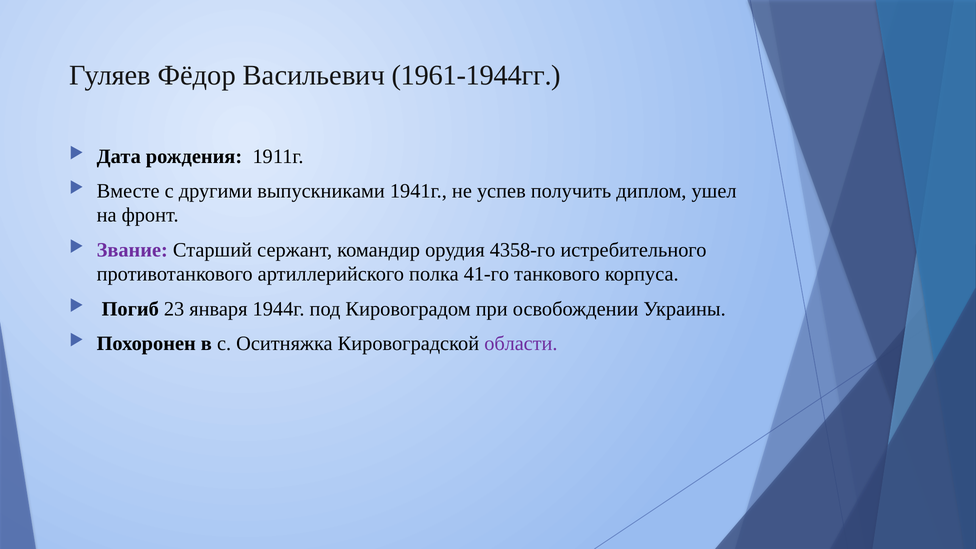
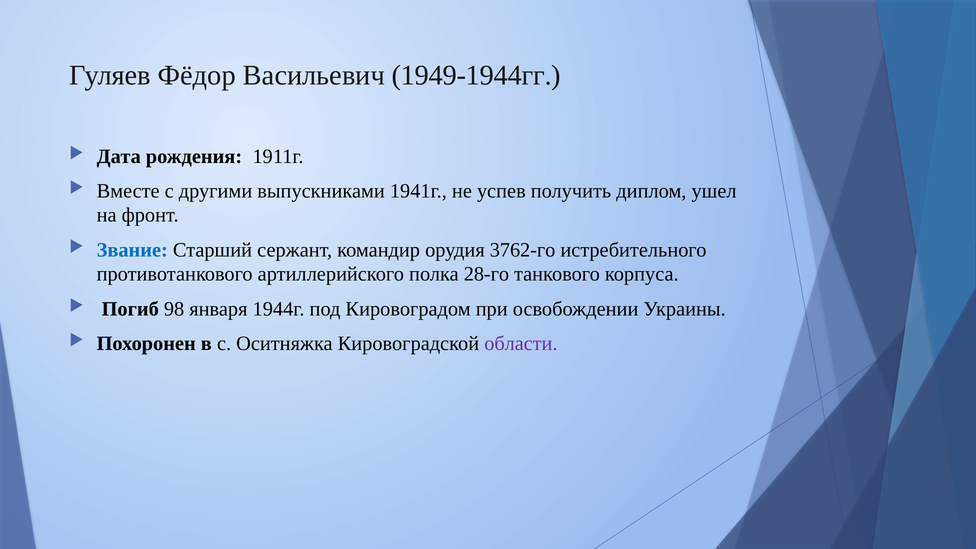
1961-1944гг: 1961-1944гг -> 1949-1944гг
Звание colour: purple -> blue
4358-го: 4358-го -> 3762-го
41-го: 41-го -> 28-го
23: 23 -> 98
